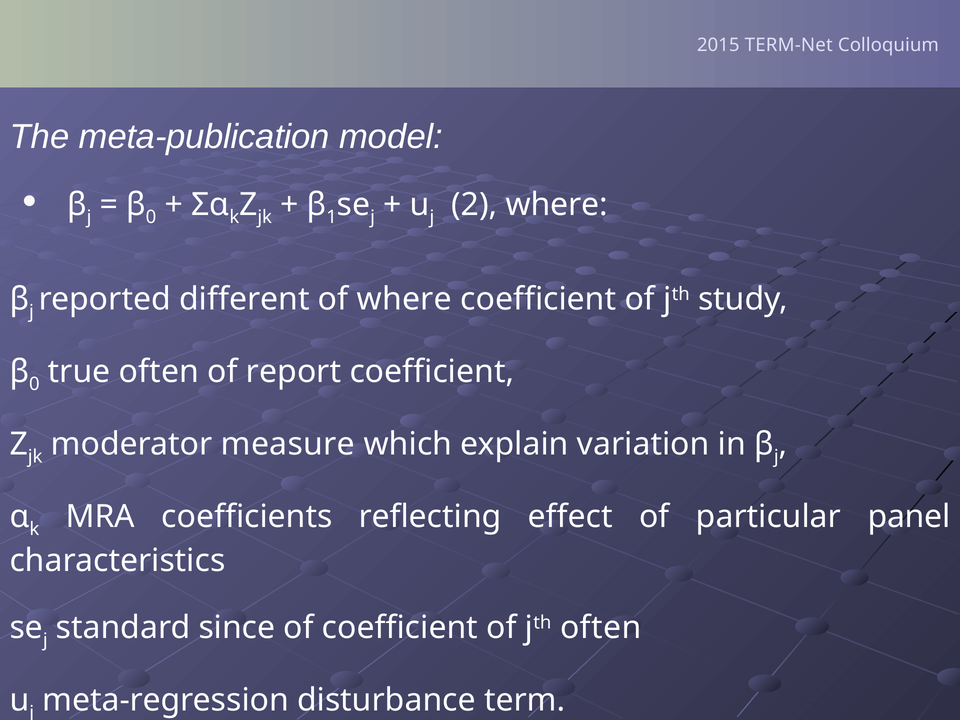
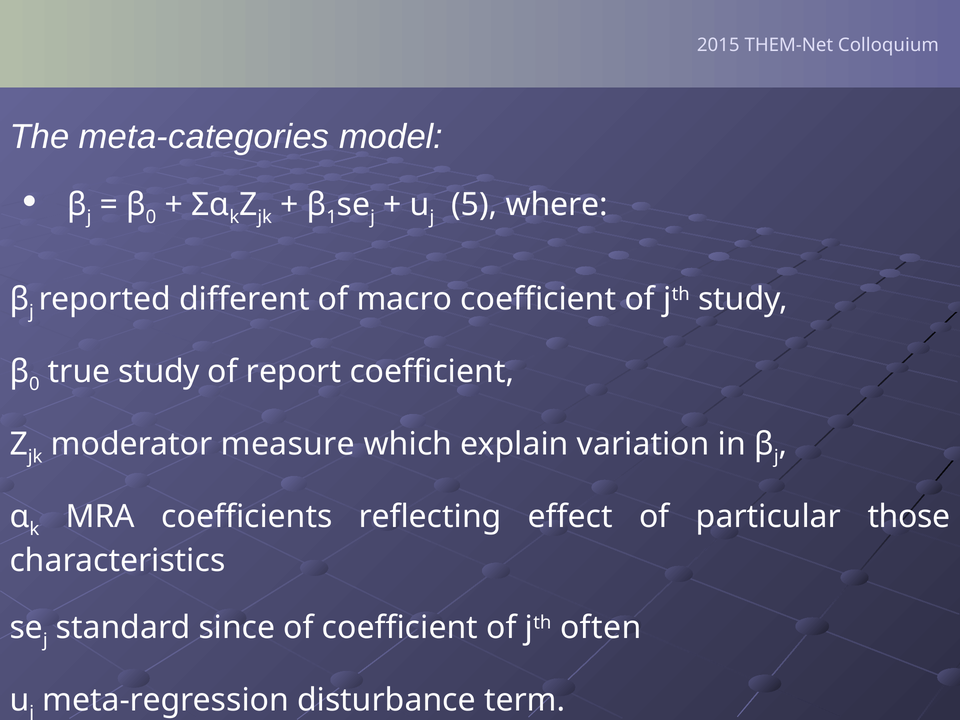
TERM-Net: TERM-Net -> THEM-Net
meta-publication: meta-publication -> meta-categories
2: 2 -> 5
of where: where -> macro
true often: often -> study
panel: panel -> those
